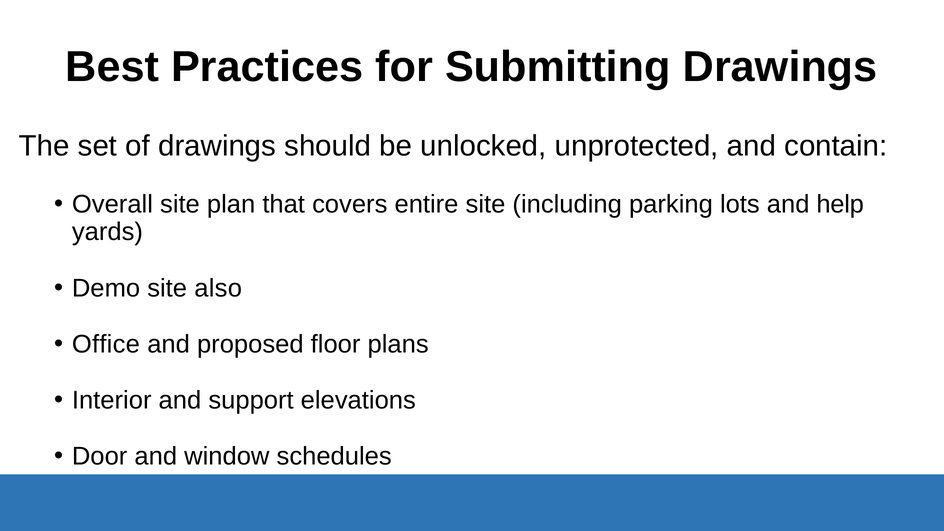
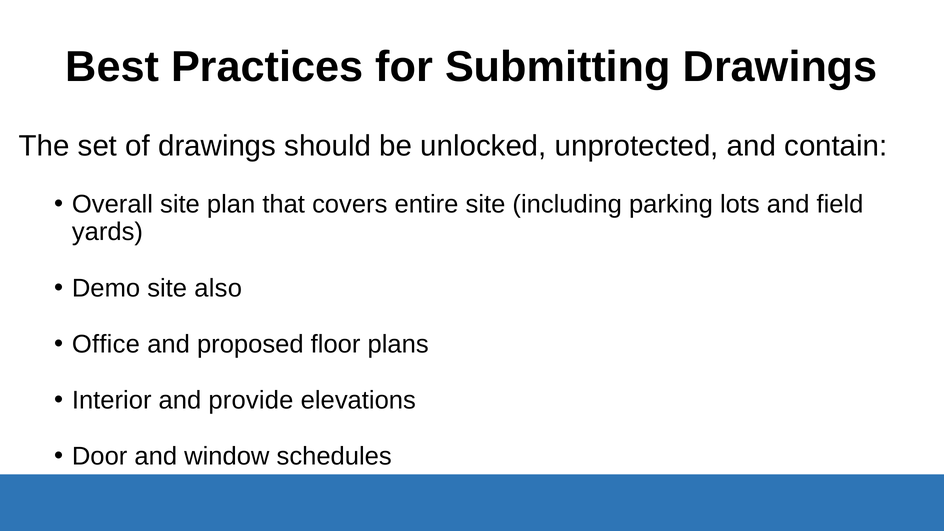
help: help -> field
support: support -> provide
